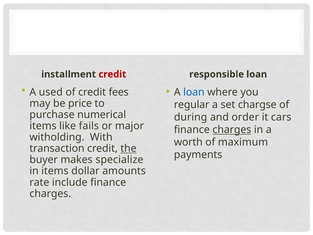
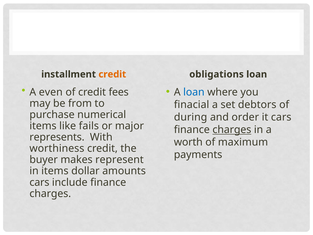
credit at (112, 74) colour: red -> orange
responsible: responsible -> obligations
used: used -> even
price: price -> from
regular: regular -> finacial
chargse: chargse -> debtors
witholding: witholding -> represents
transaction: transaction -> worthiness
the underline: present -> none
specialize: specialize -> represent
rate at (39, 182): rate -> cars
